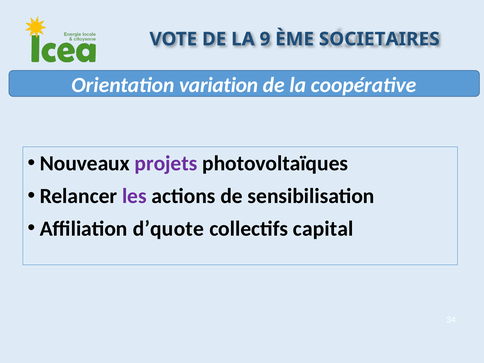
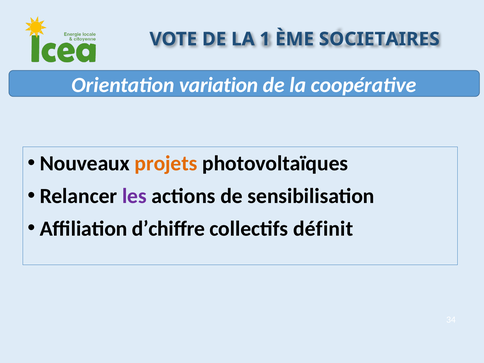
9: 9 -> 1
projets colour: purple -> orange
d’quote: d’quote -> d’chiffre
capital: capital -> définit
